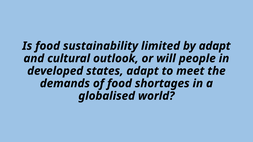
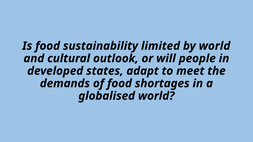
by adapt: adapt -> world
